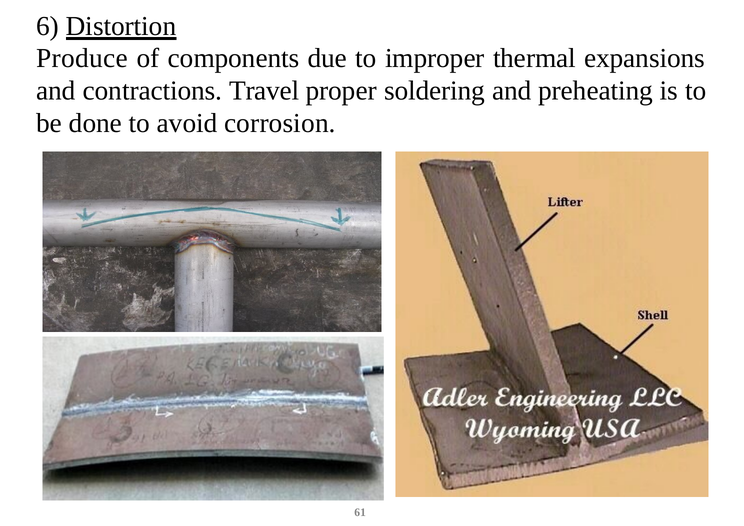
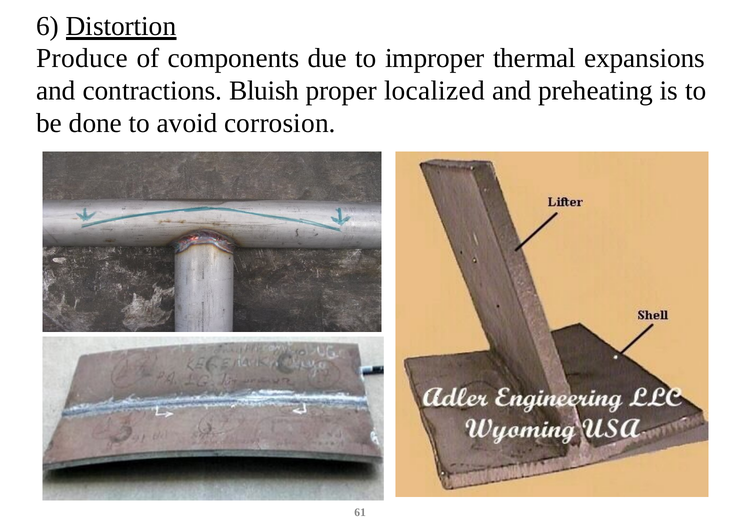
Travel: Travel -> Bluish
soldering: soldering -> localized
